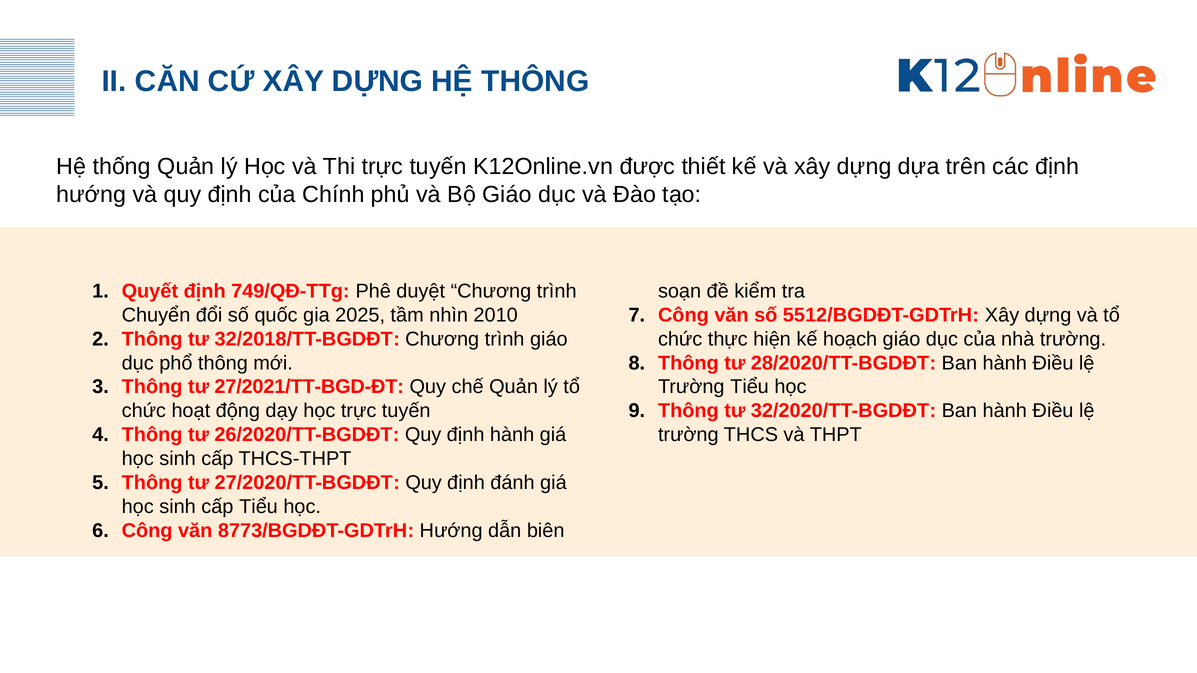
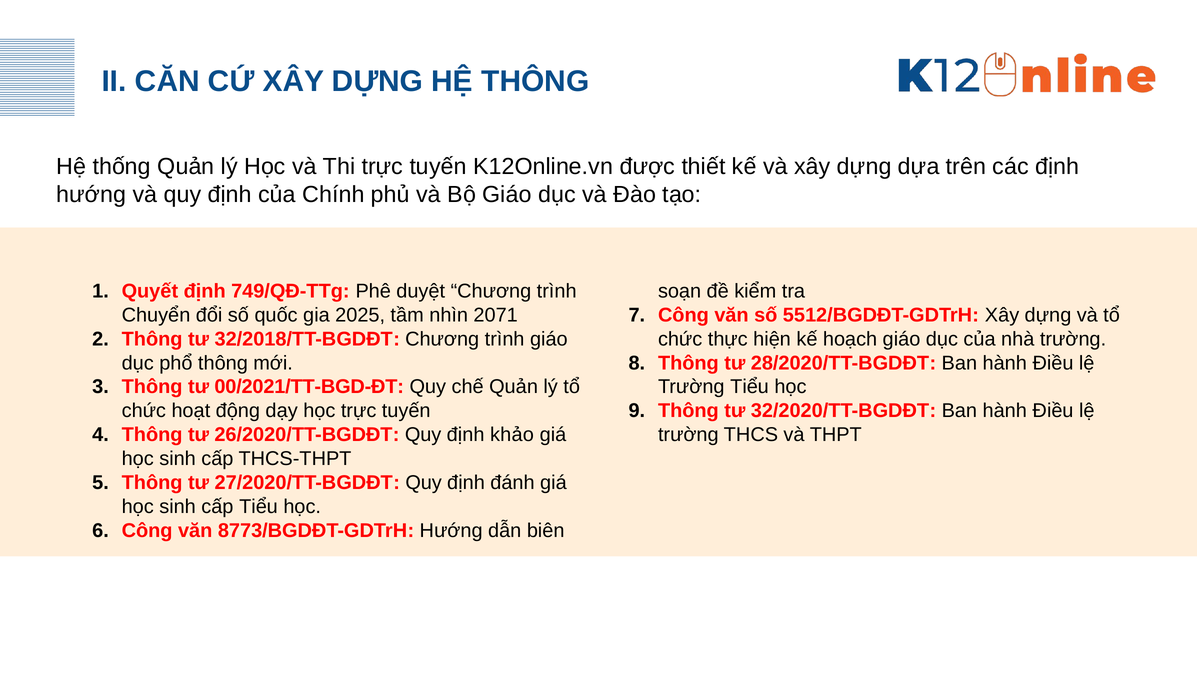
2010: 2010 -> 2071
27/2021/TT-BGD-ĐT: 27/2021/TT-BGD-ĐT -> 00/2021/TT-BGD-ĐT
định hành: hành -> khảo
